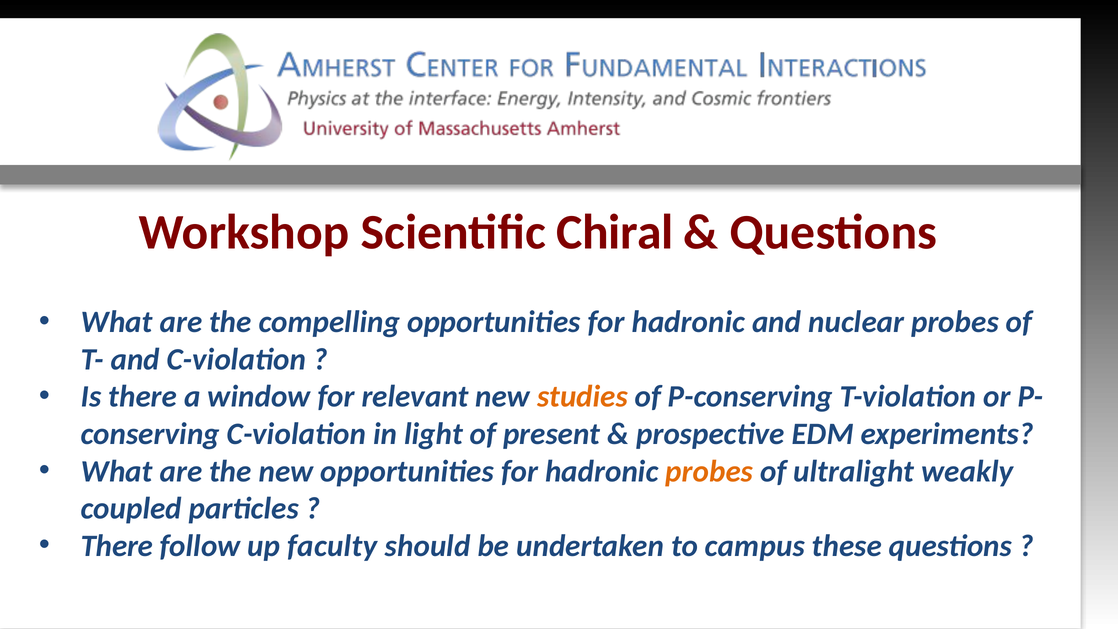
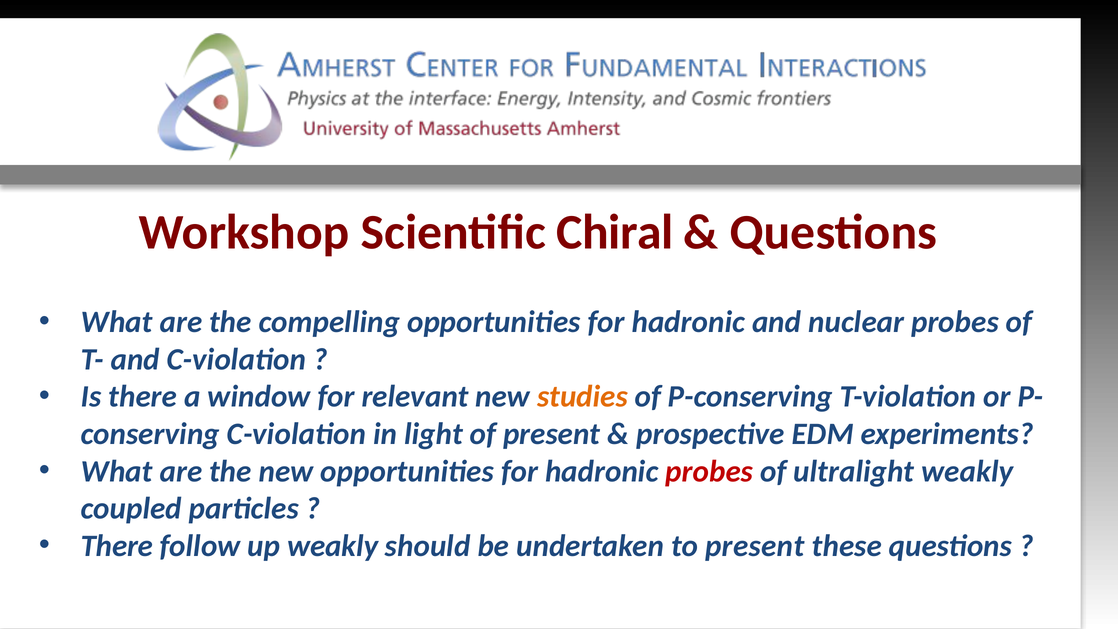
probes at (709, 471) colour: orange -> red
up faculty: faculty -> weakly
to campus: campus -> present
